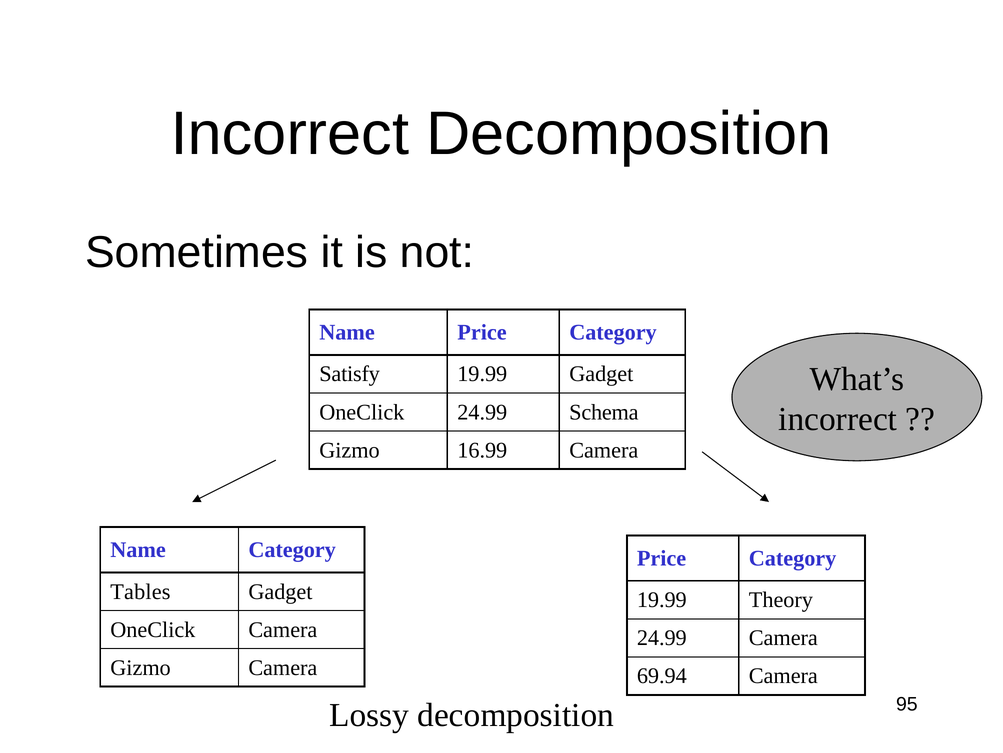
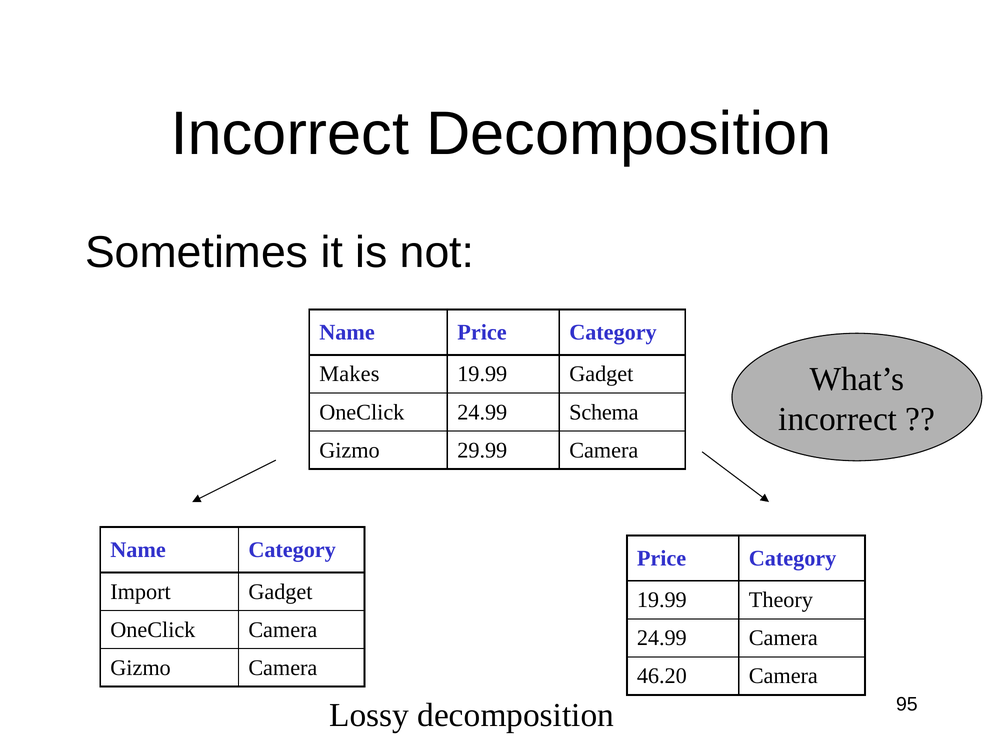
Satisfy: Satisfy -> Makes
16.99: 16.99 -> 29.99
Tables: Tables -> Import
69.94: 69.94 -> 46.20
